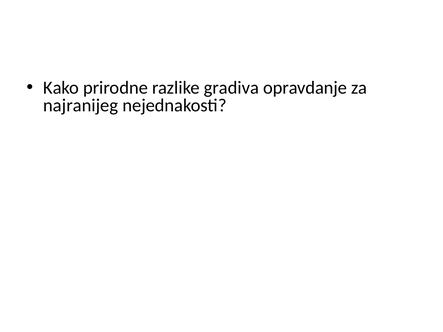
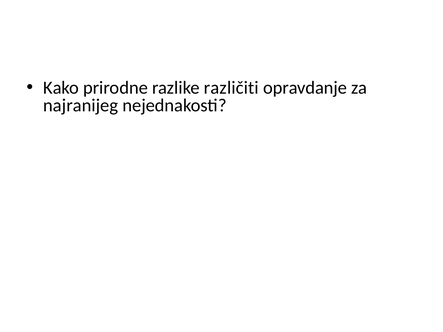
gradiva: gradiva -> različiti
